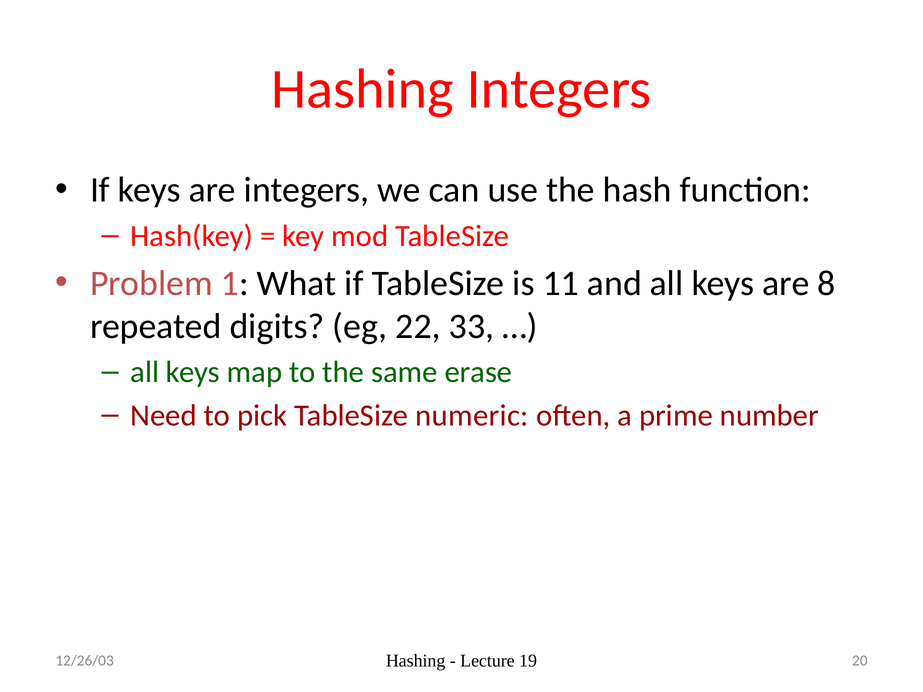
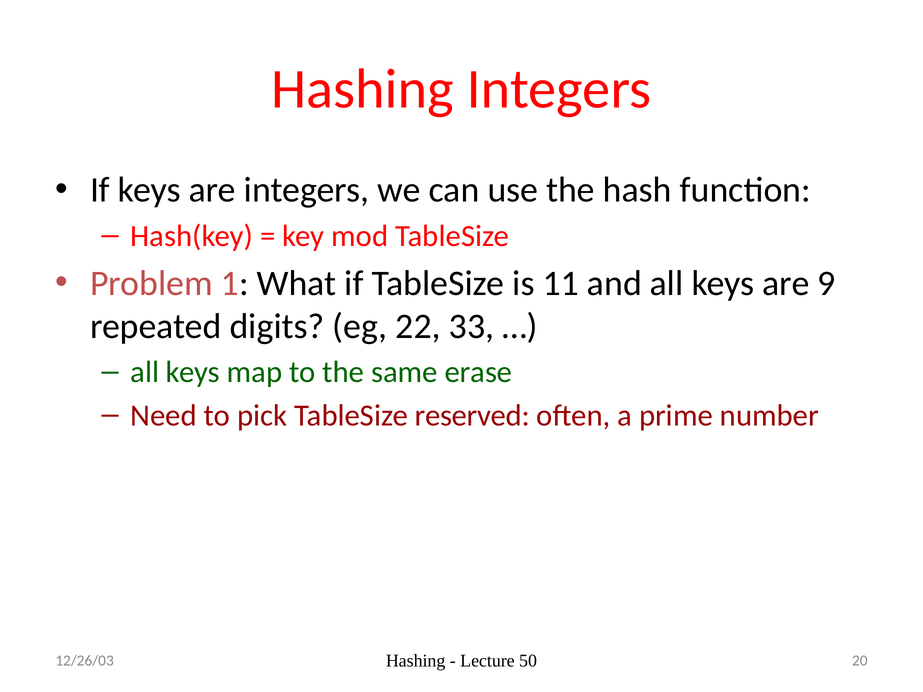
8: 8 -> 9
numeric: numeric -> reserved
19: 19 -> 50
